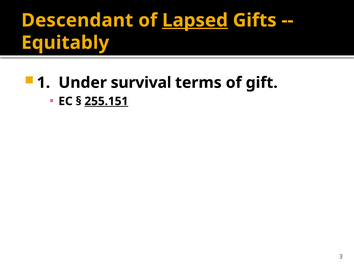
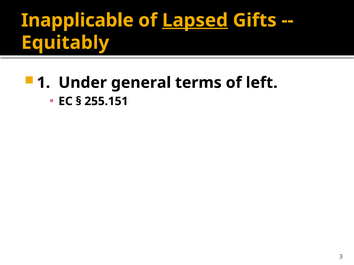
Descendant: Descendant -> Inapplicable
survival: survival -> general
gift: gift -> left
255.151 underline: present -> none
